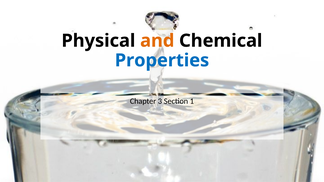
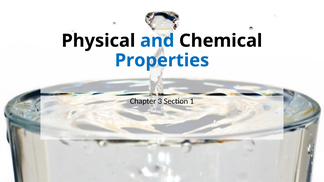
and colour: orange -> blue
